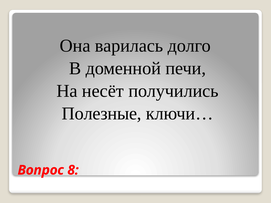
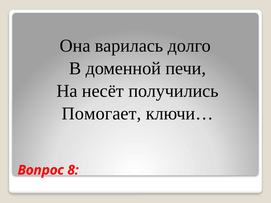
Полезные: Полезные -> Помогает
